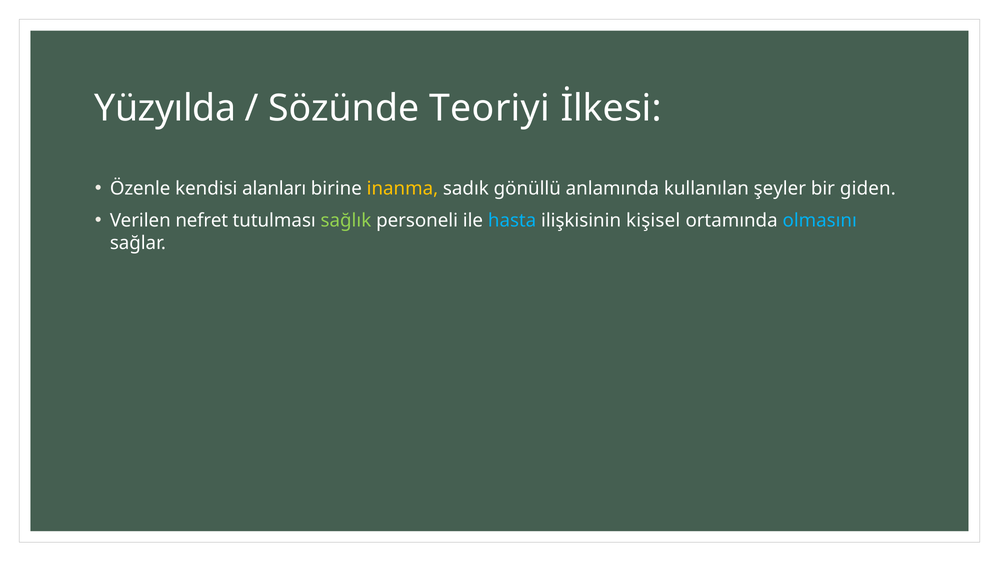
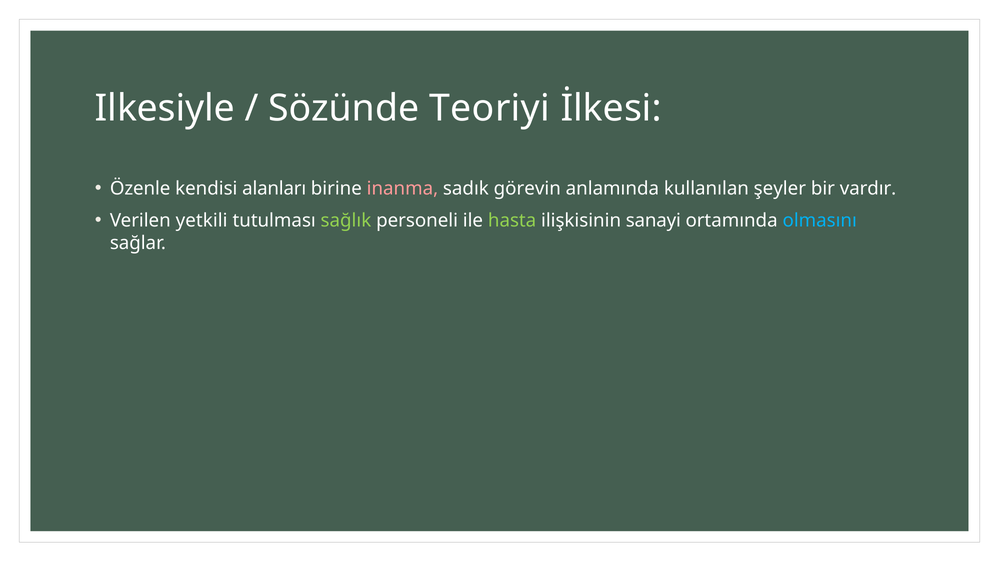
Yüzyılda: Yüzyılda -> Ilkesiyle
inanma colour: yellow -> pink
gönüllü: gönüllü -> görevin
giden: giden -> vardır
nefret: nefret -> yetkili
hasta colour: light blue -> light green
kişisel: kişisel -> sanayi
